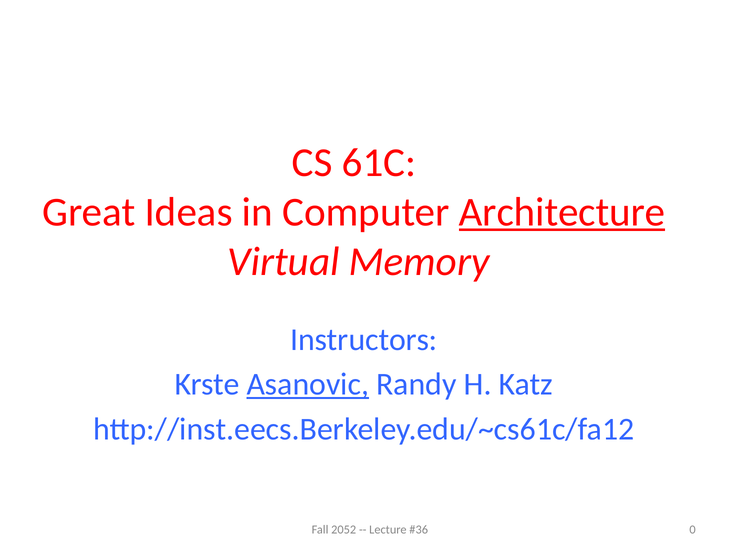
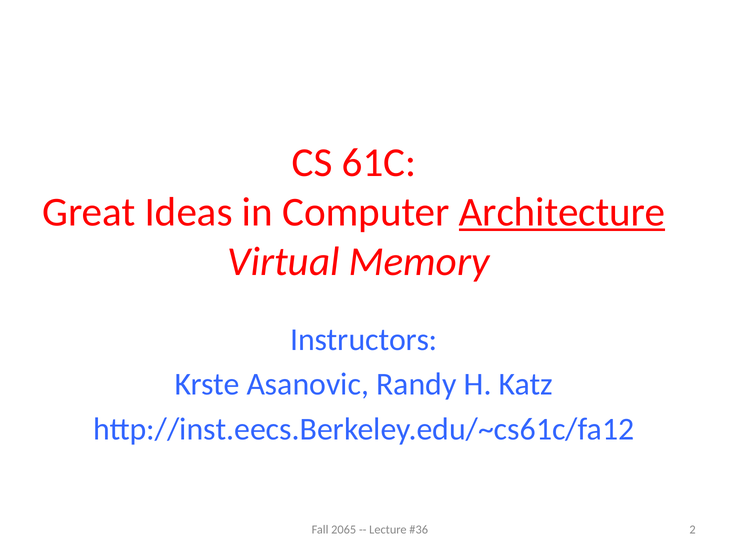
Asanovic underline: present -> none
2052: 2052 -> 2065
0: 0 -> 2
